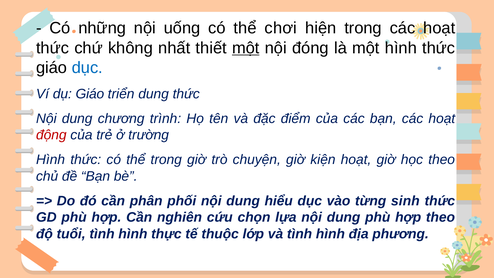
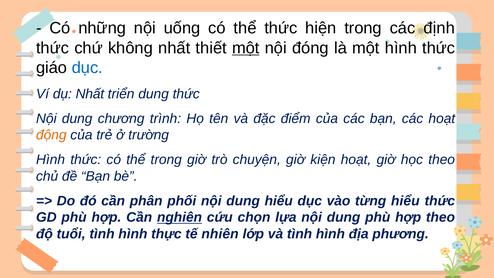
thể chơi: chơi -> thức
trong các hoạt: hoạt -> định
dụ Giáo: Giáo -> Nhất
động colour: red -> orange
từng sinh: sinh -> hiểu
nghiên underline: none -> present
thuộc: thuộc -> nhiên
